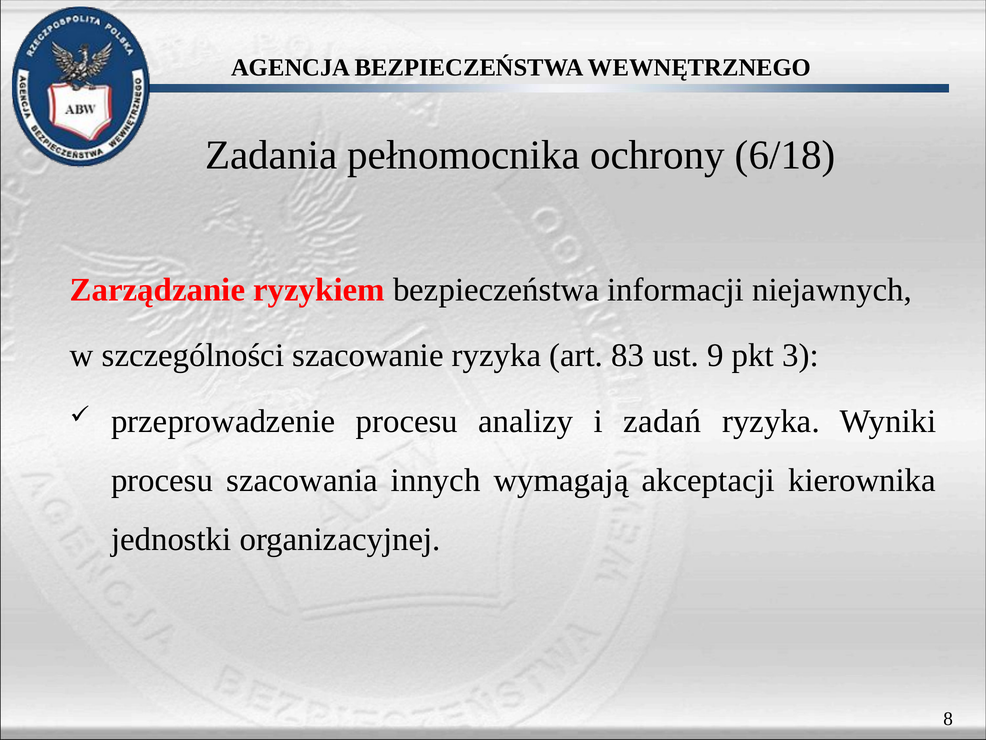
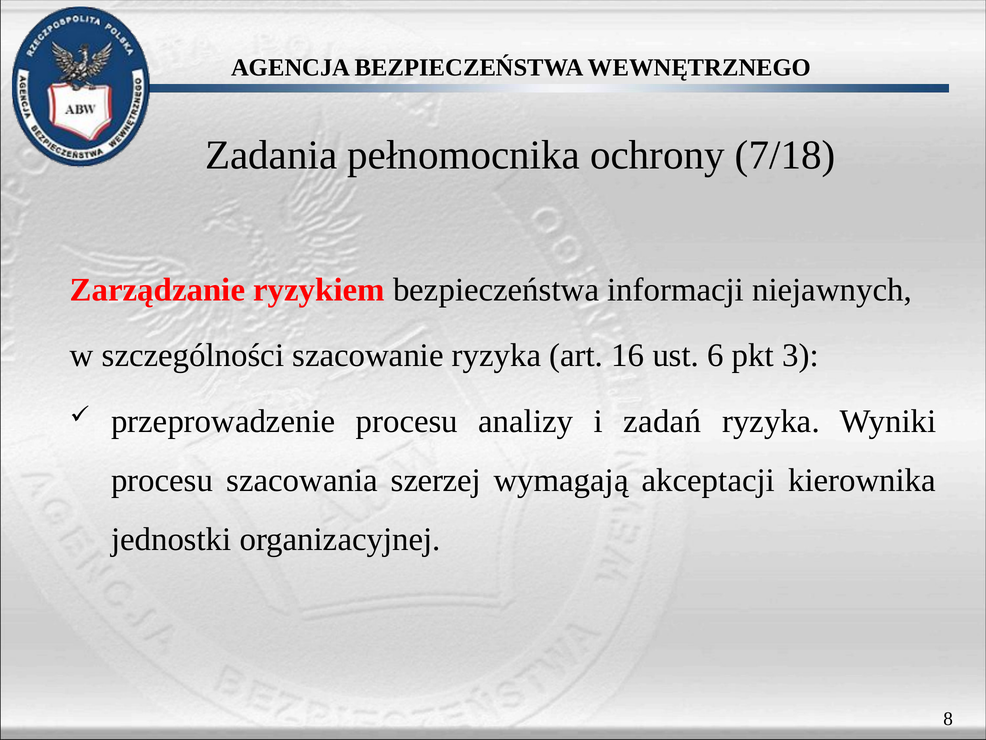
6/18: 6/18 -> 7/18
83: 83 -> 16
9: 9 -> 6
innych: innych -> szerzej
